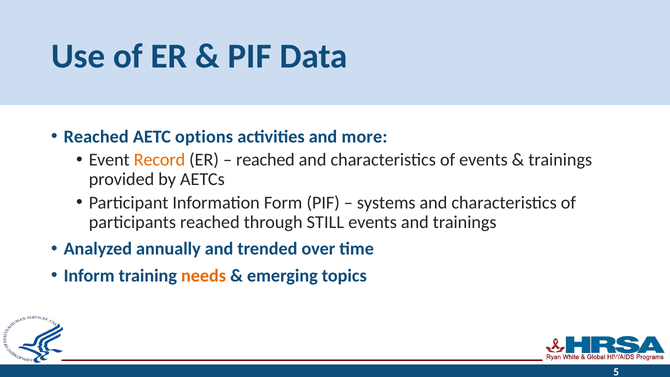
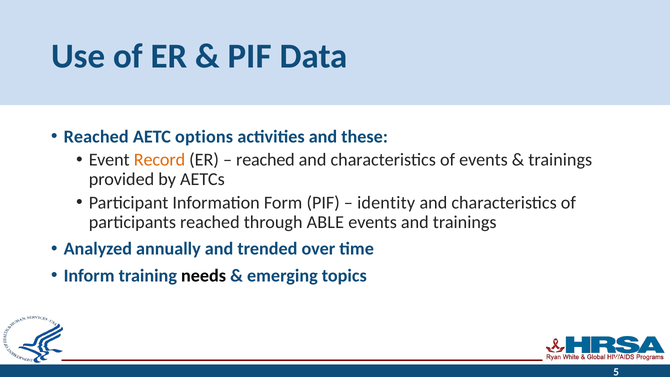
more: more -> these
systems: systems -> identity
STILL: STILL -> ABLE
needs colour: orange -> black
